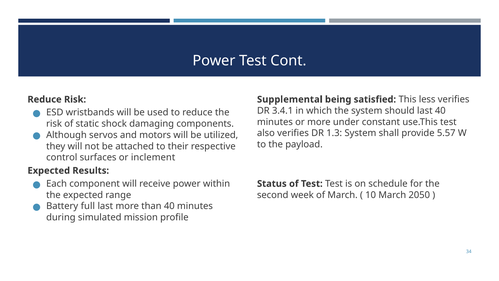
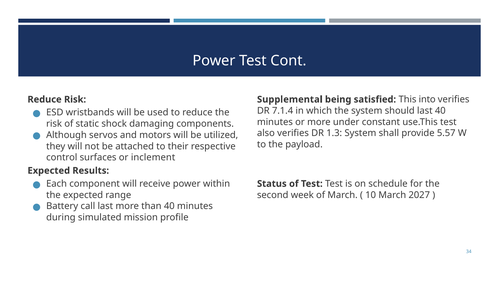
less: less -> into
3.4.1: 3.4.1 -> 7.1.4
2050: 2050 -> 2027
full: full -> call
